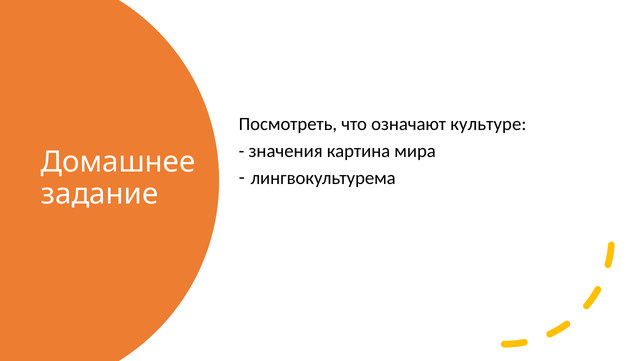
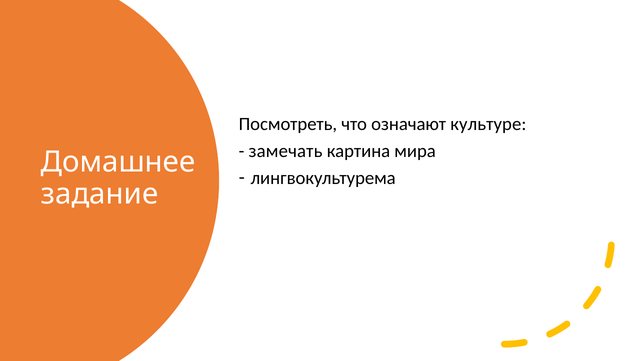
значения: значения -> замечать
